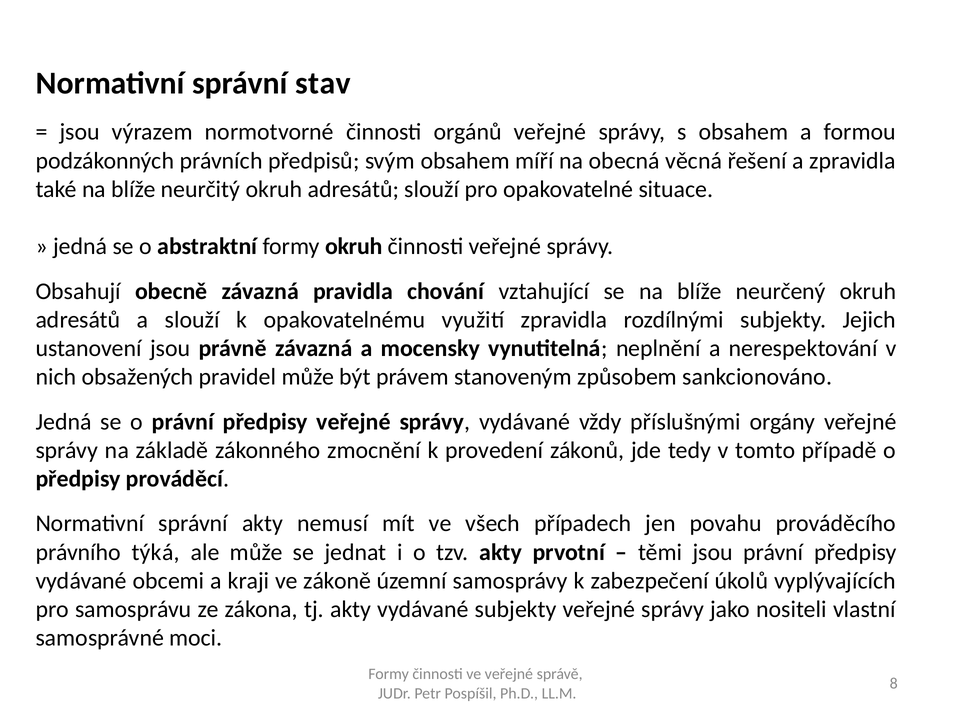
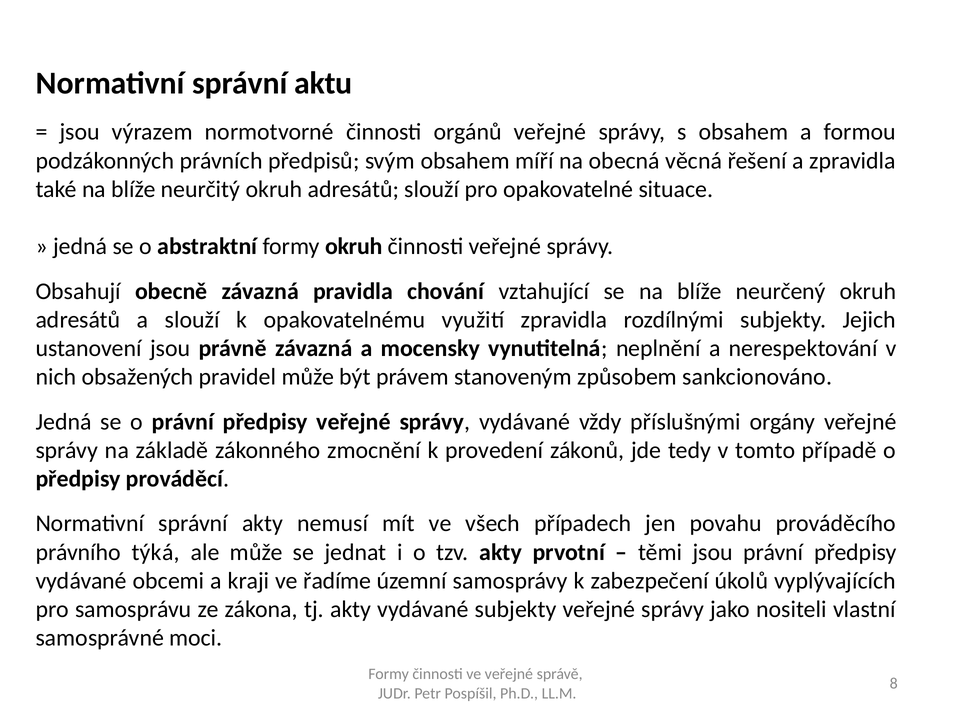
stav: stav -> aktu
zákoně: zákoně -> řadíme
